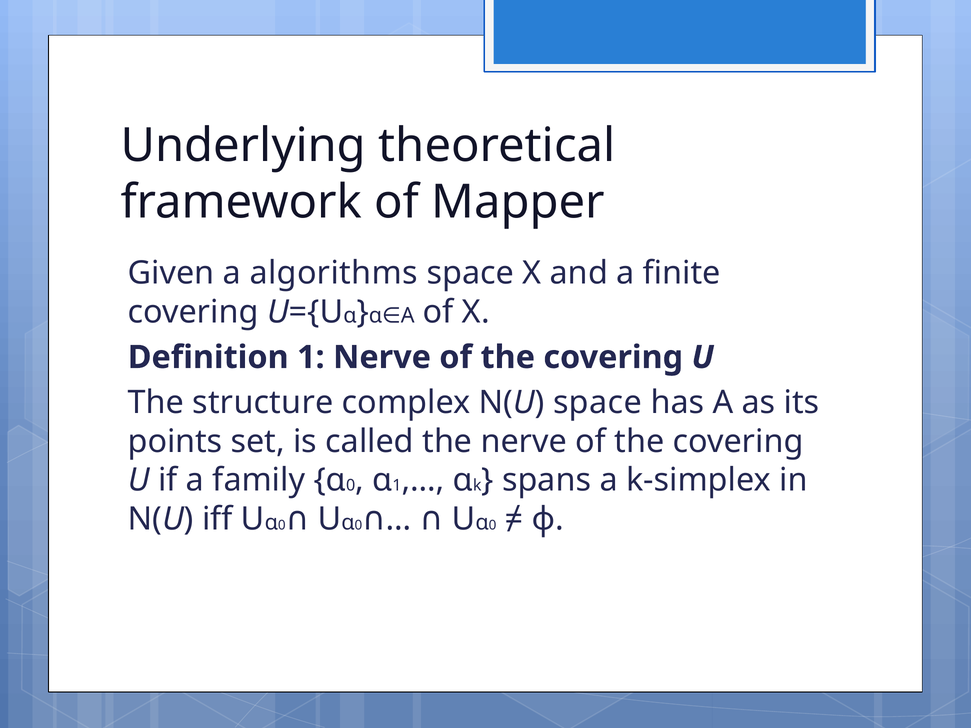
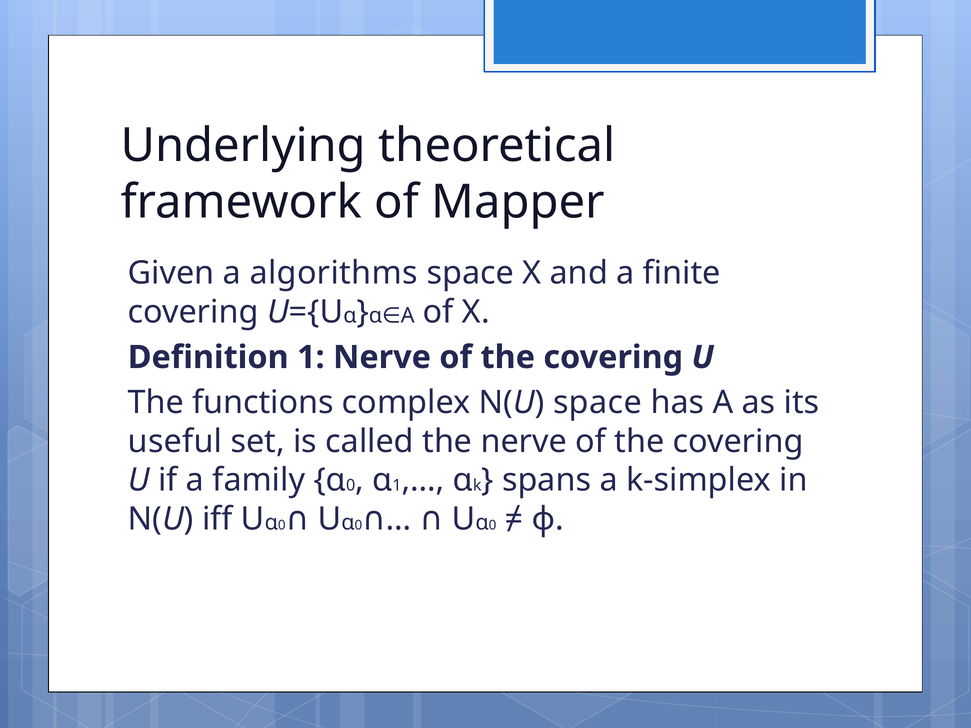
structure: structure -> functions
points: points -> useful
